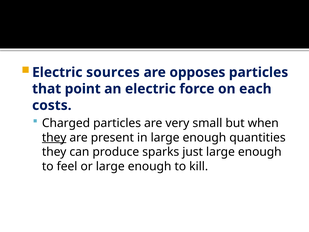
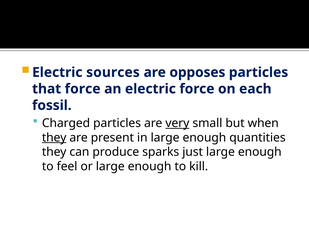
that point: point -> force
costs: costs -> fossil
very underline: none -> present
